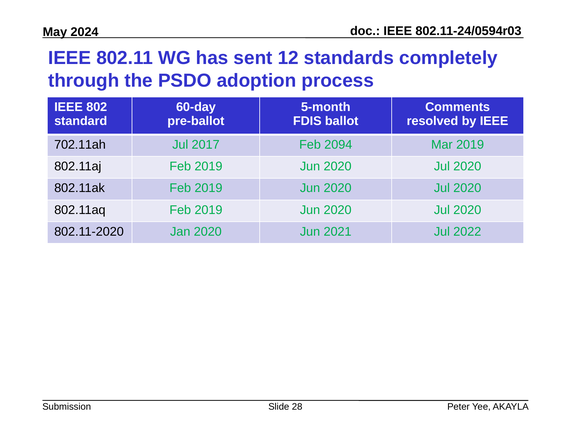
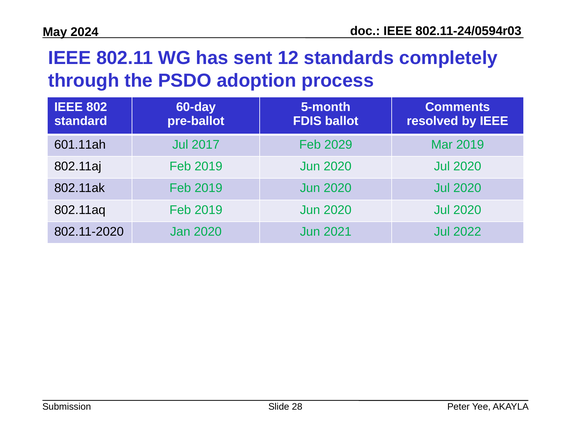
702.11ah: 702.11ah -> 601.11ah
2094: 2094 -> 2029
